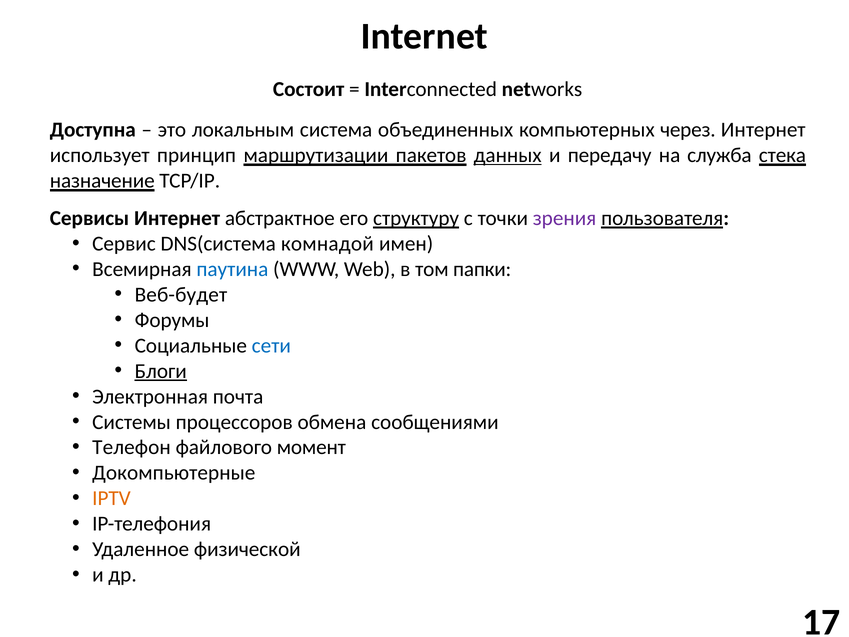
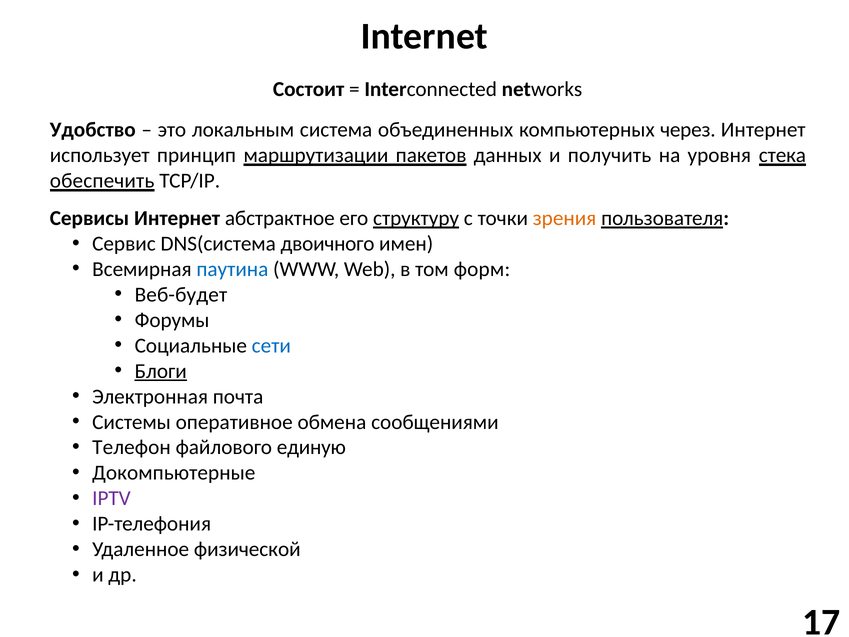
Доступна: Доступна -> Удобство
данных underline: present -> none
передачу: передачу -> получить
служба: служба -> уровня
назначение: назначение -> обеспечить
зрения colour: purple -> orange
комнадой: комнадой -> двоичного
папки: папки -> форм
процессоров: процессоров -> оперативное
момент: момент -> единую
IPTV colour: orange -> purple
